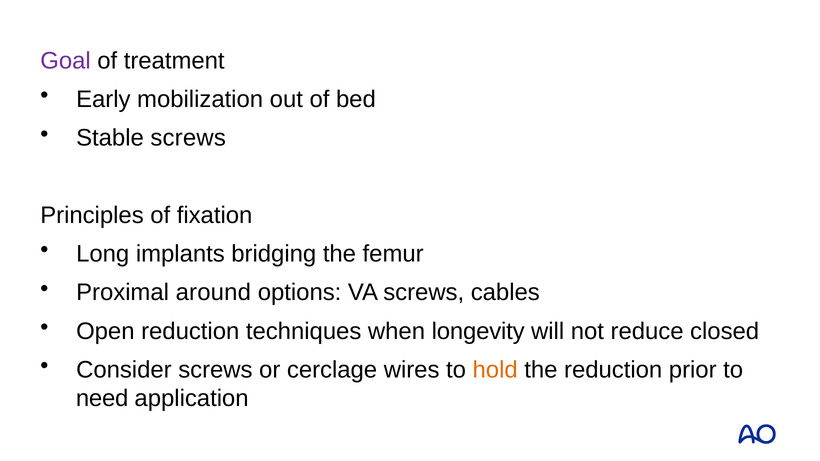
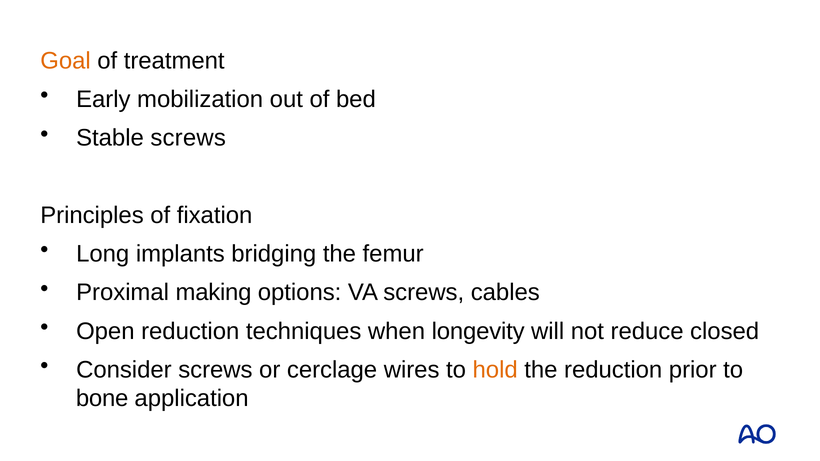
Goal colour: purple -> orange
around: around -> making
need: need -> bone
